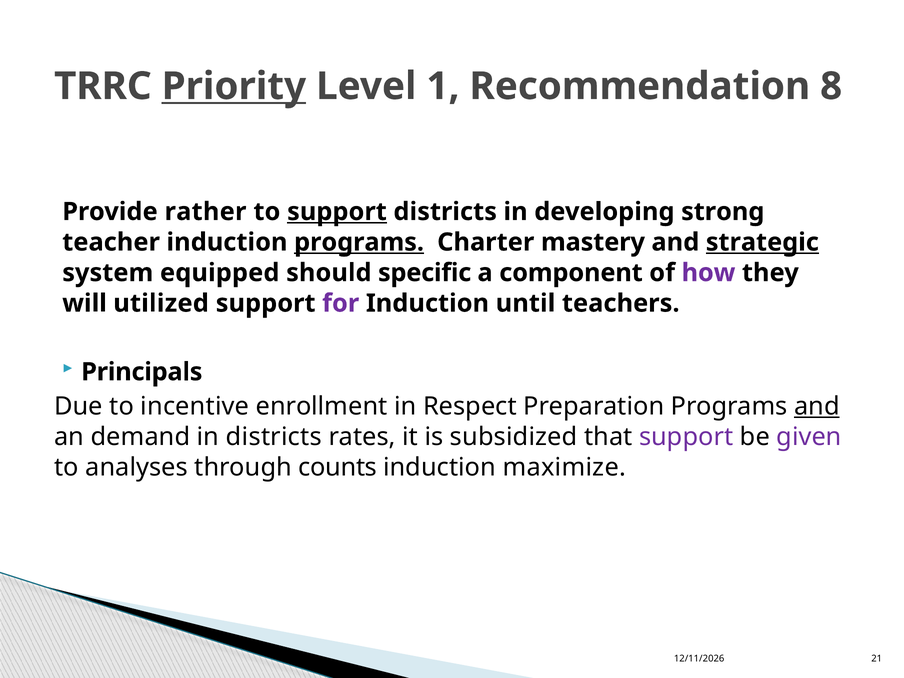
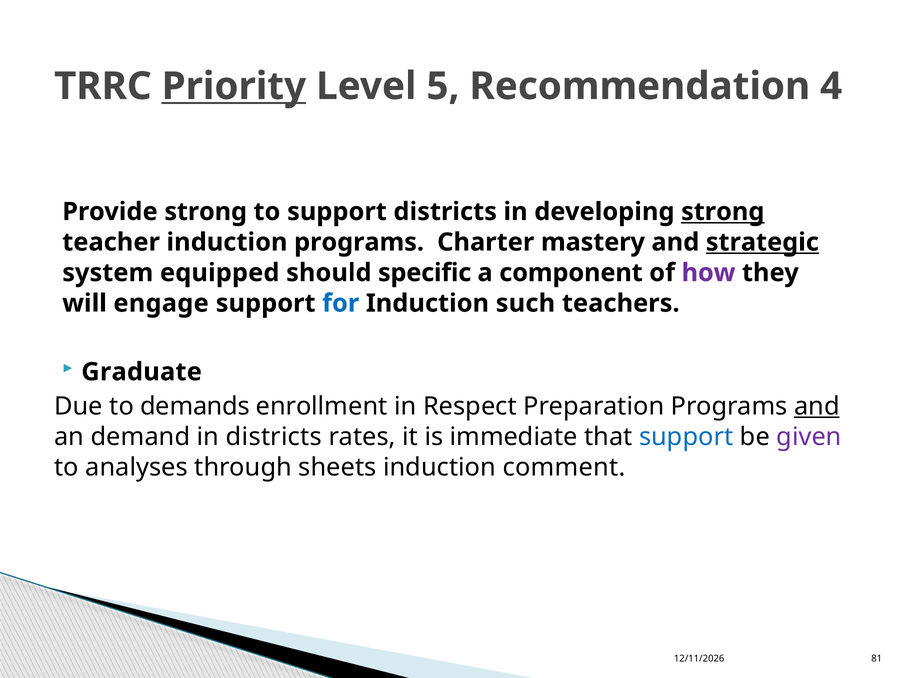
1: 1 -> 5
8: 8 -> 4
Provide rather: rather -> strong
support at (337, 212) underline: present -> none
strong at (723, 212) underline: none -> present
programs at (359, 242) underline: present -> none
utilized: utilized -> engage
for colour: purple -> blue
until: until -> such
Principals: Principals -> Graduate
incentive: incentive -> demands
subsidized: subsidized -> immediate
support at (686, 437) colour: purple -> blue
counts: counts -> sheets
maximize: maximize -> comment
21: 21 -> 81
